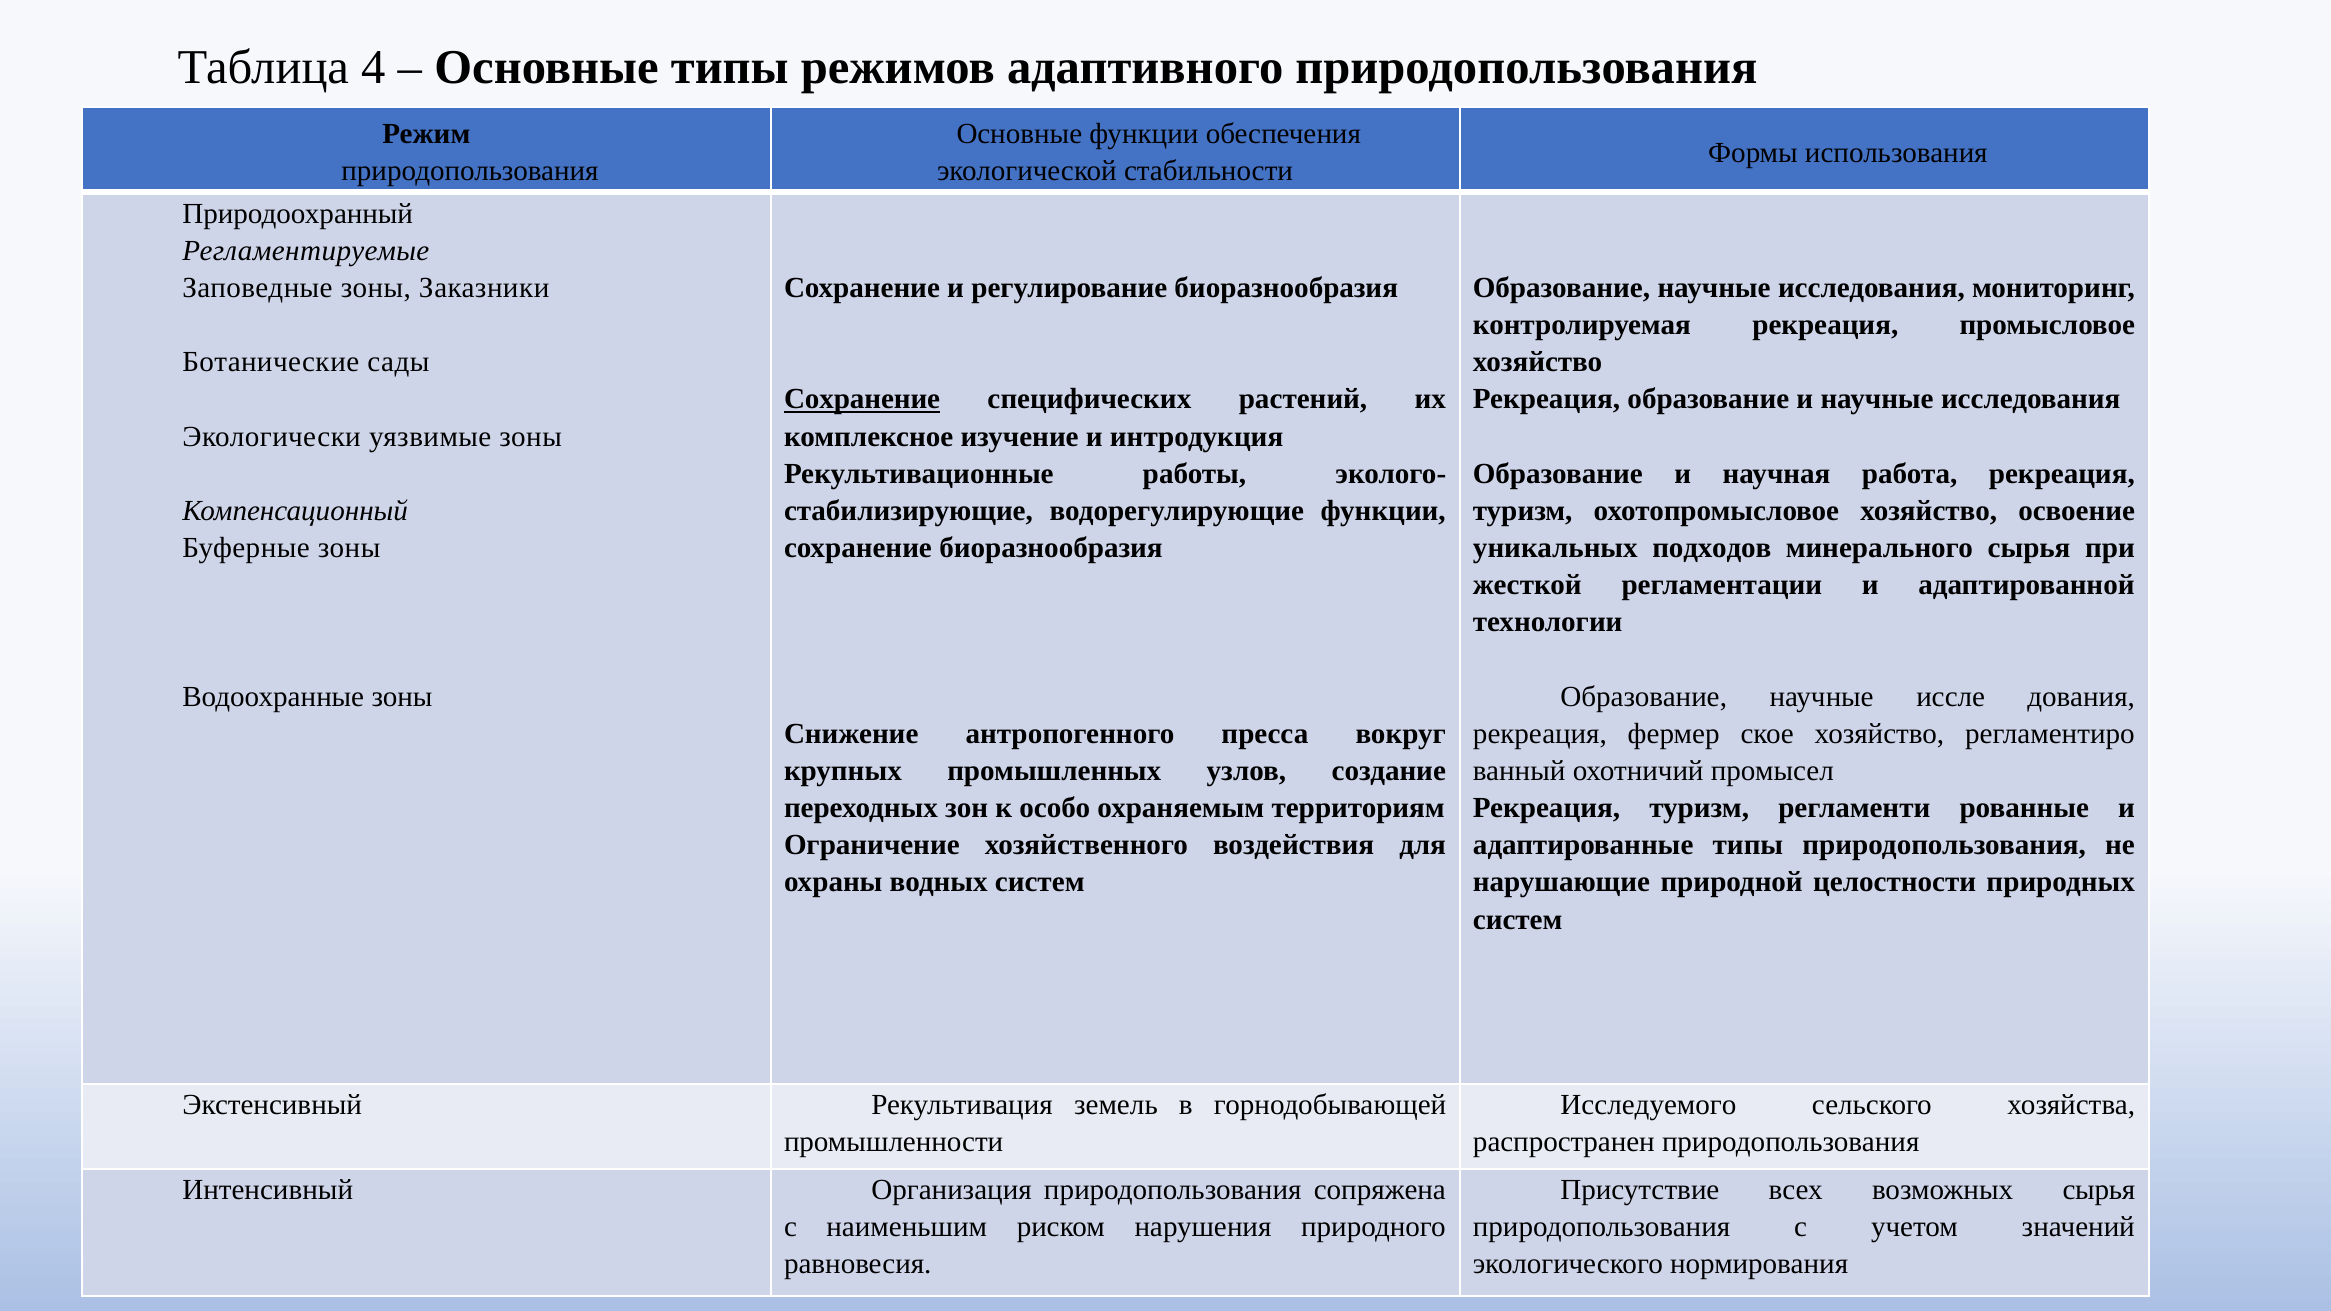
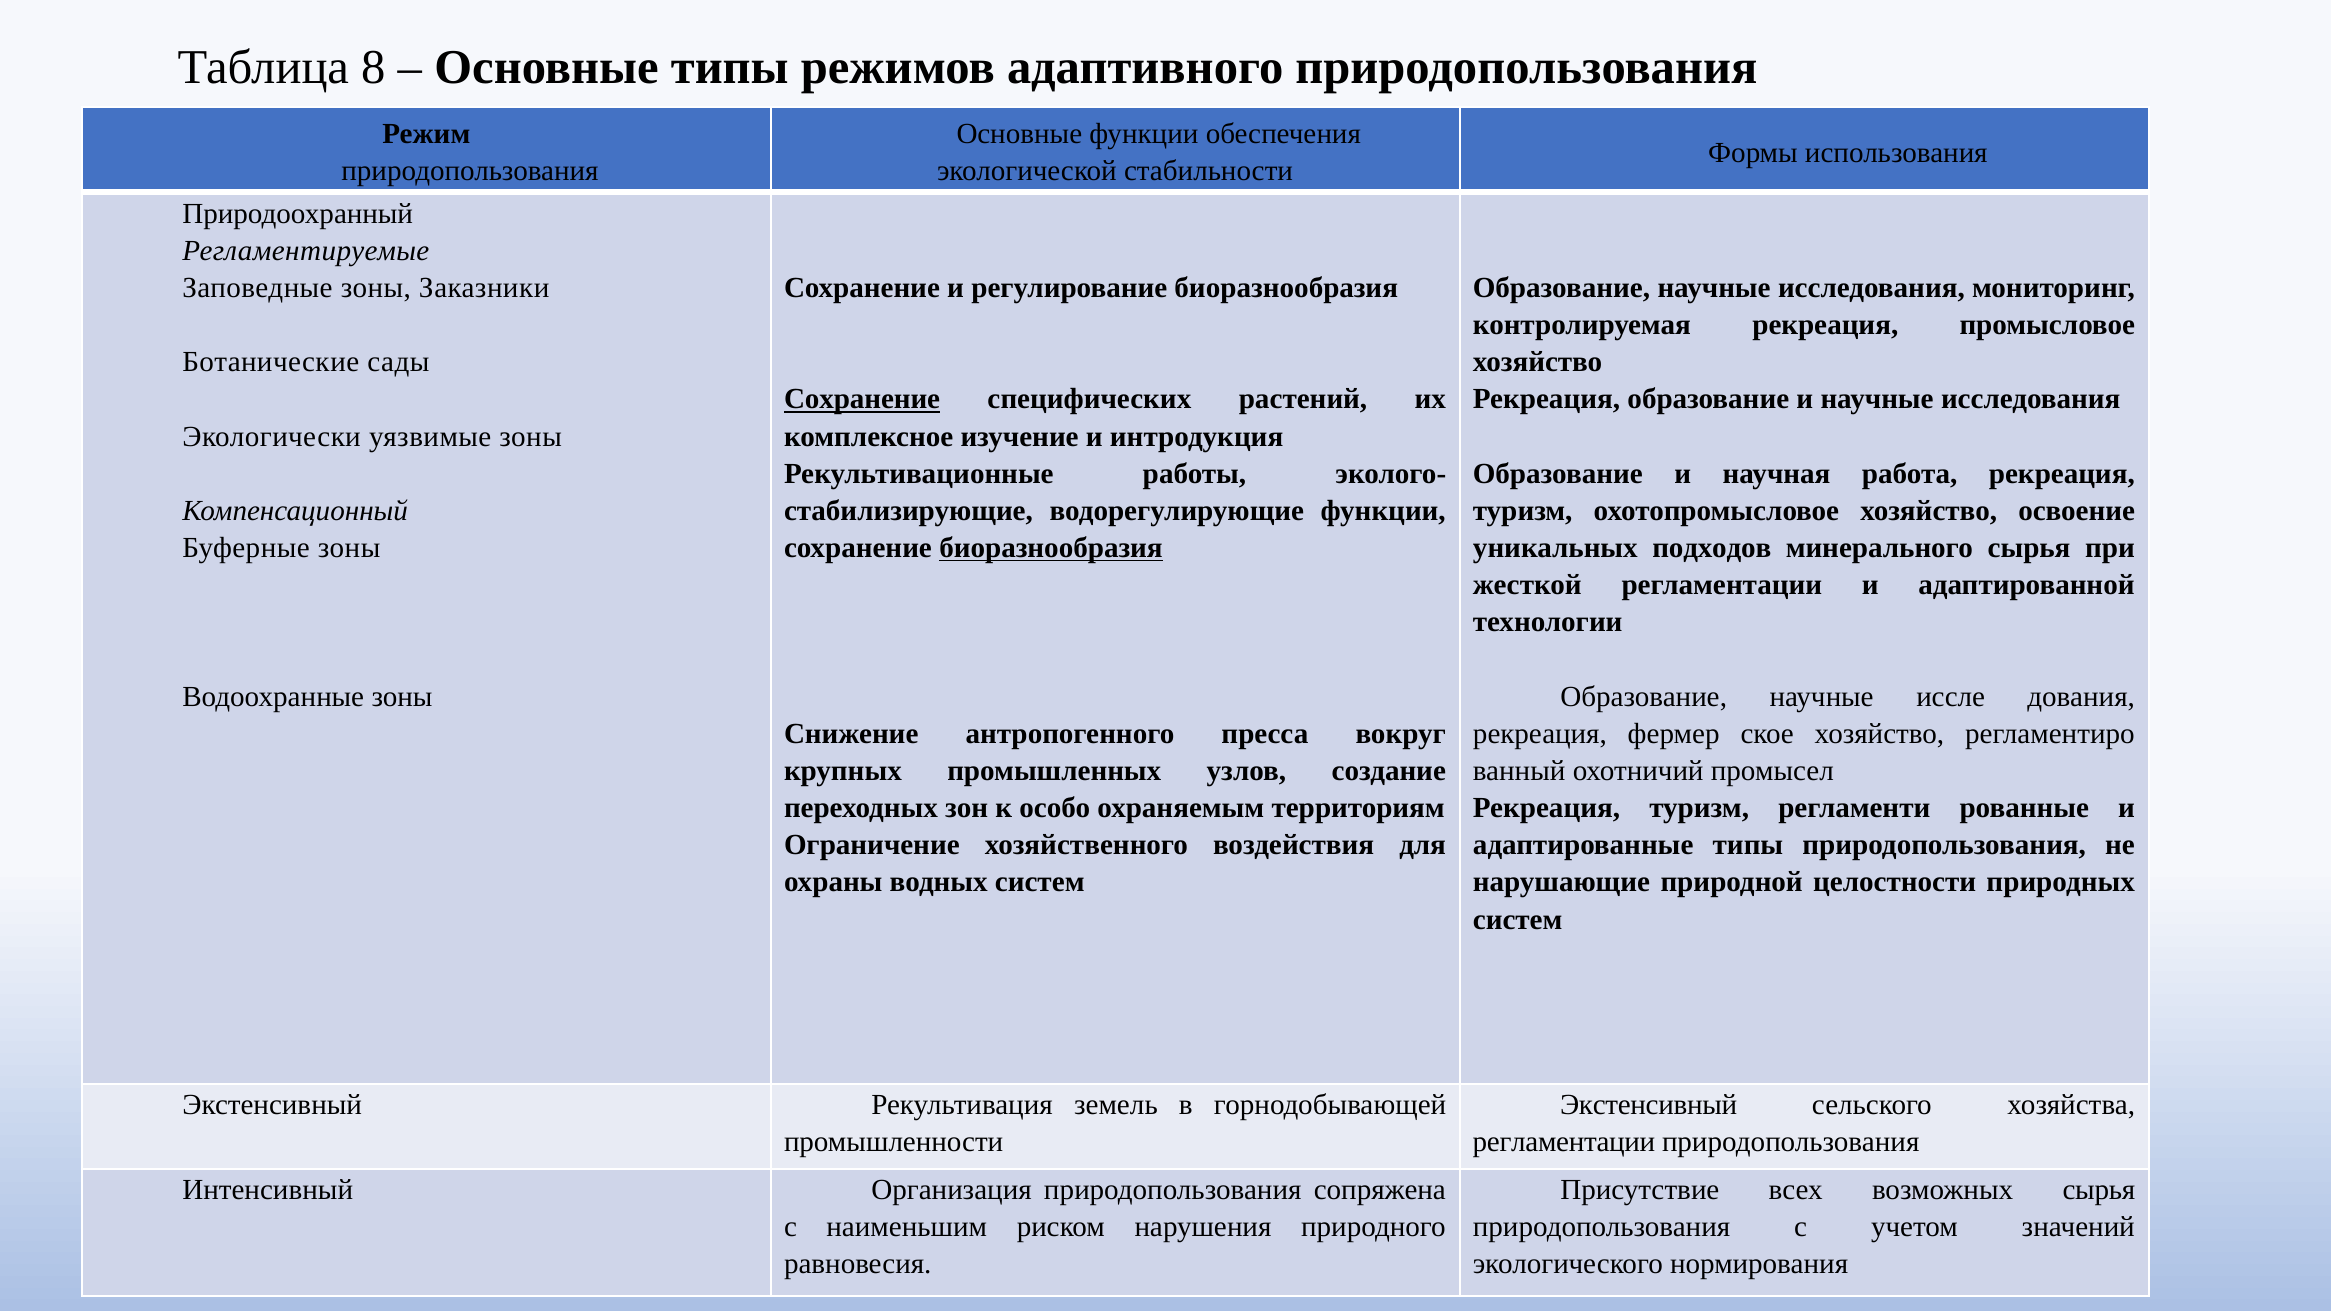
4: 4 -> 8
биоразнообразия at (1051, 548) underline: none -> present
Исследуемого at (1648, 1105): Исследуемого -> Экстенсивный
распространен at (1564, 1142): распространен -> регламентации
